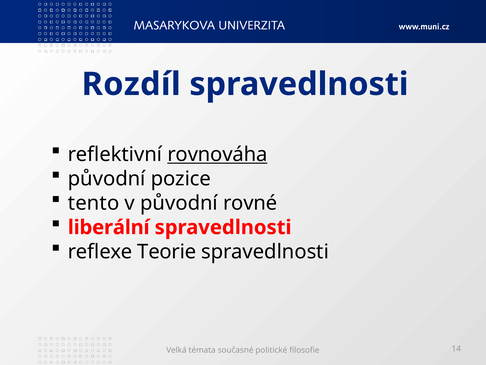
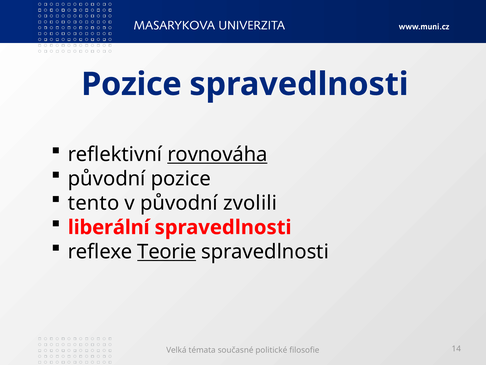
Rozdíl at (131, 84): Rozdíl -> Pozice
rovné: rovné -> zvolili
Teorie underline: none -> present
